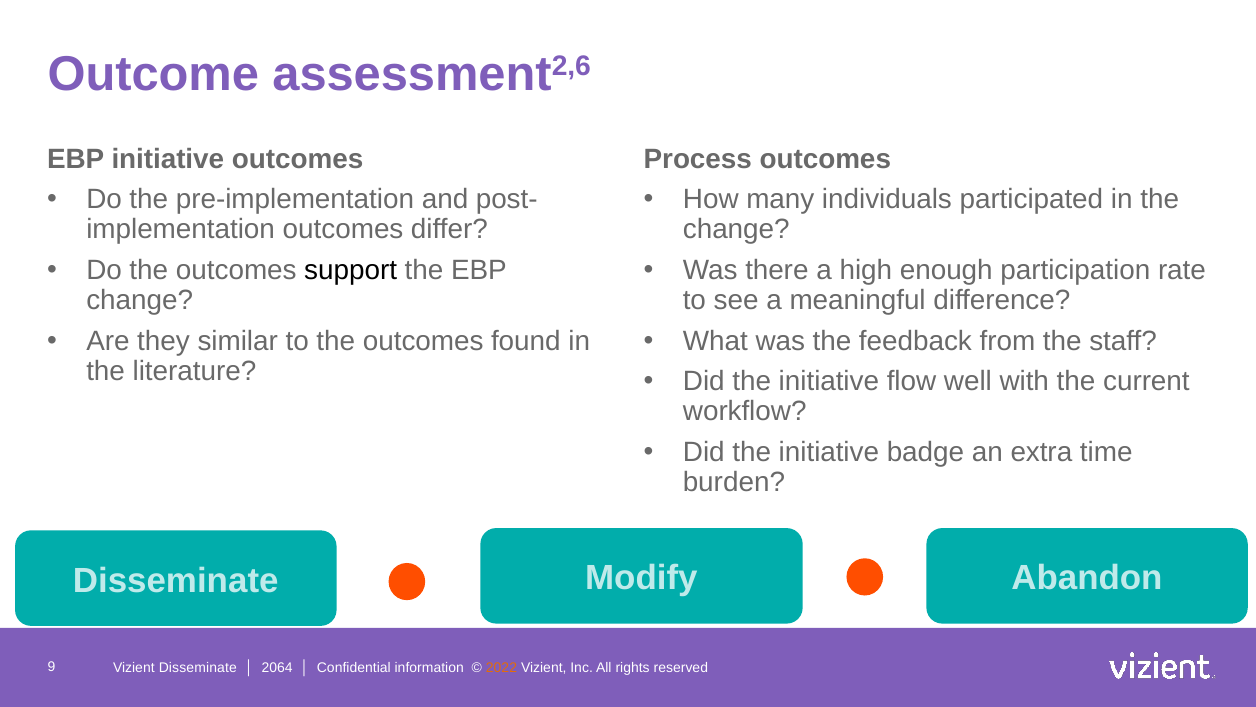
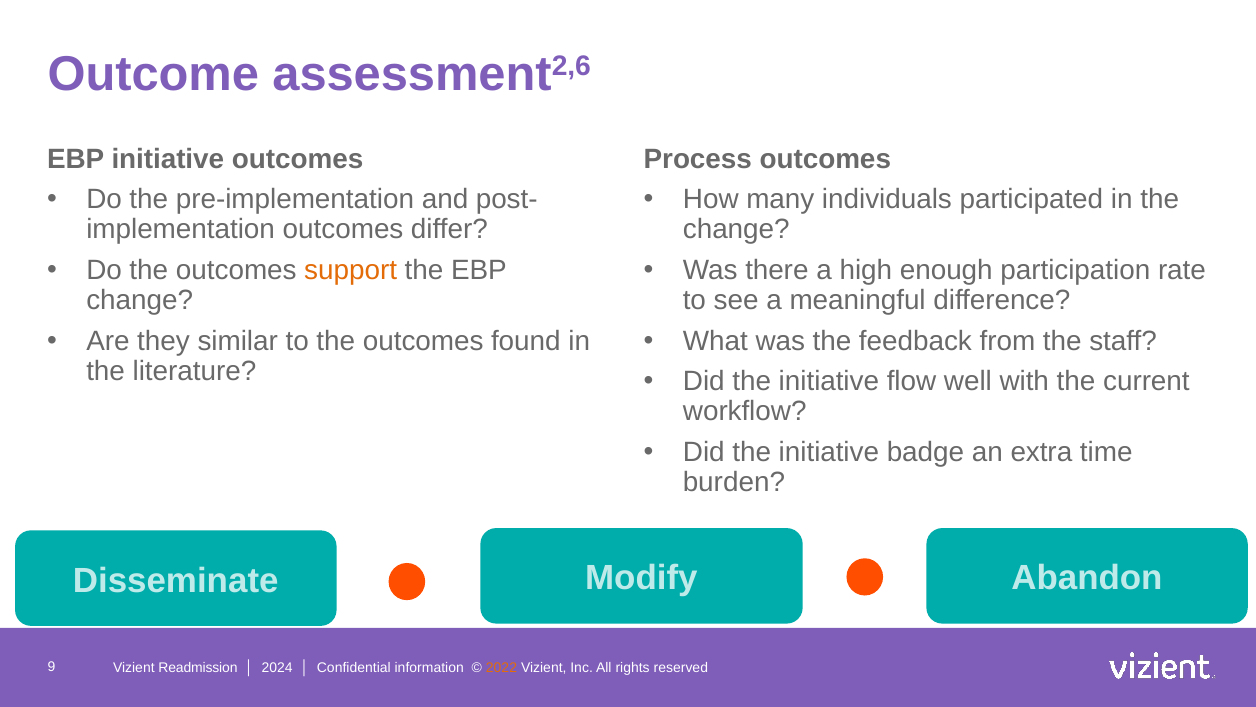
support colour: black -> orange
Vizient Disseminate: Disseminate -> Readmission
2064: 2064 -> 2024
